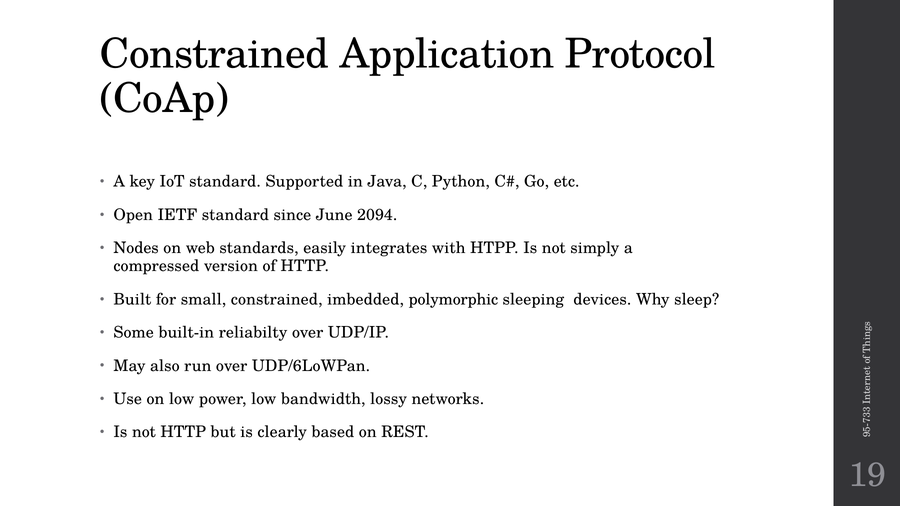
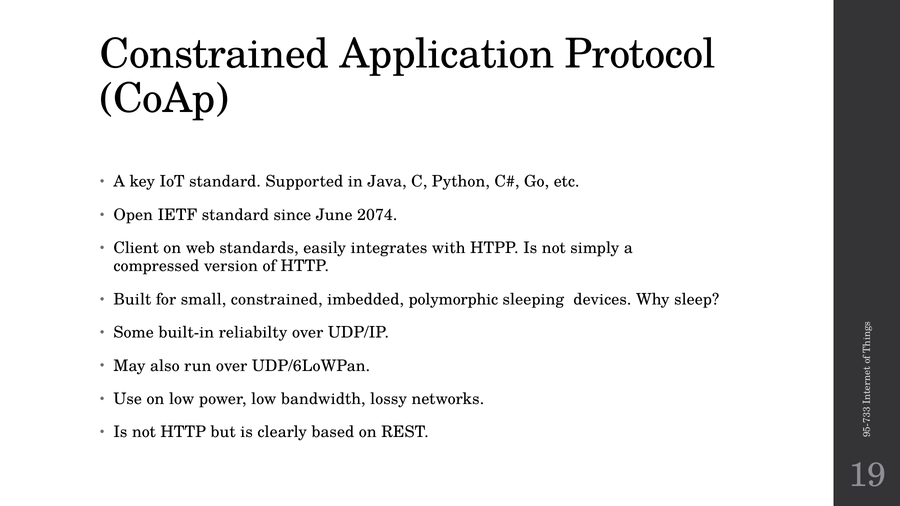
2094: 2094 -> 2074
Nodes: Nodes -> Client
